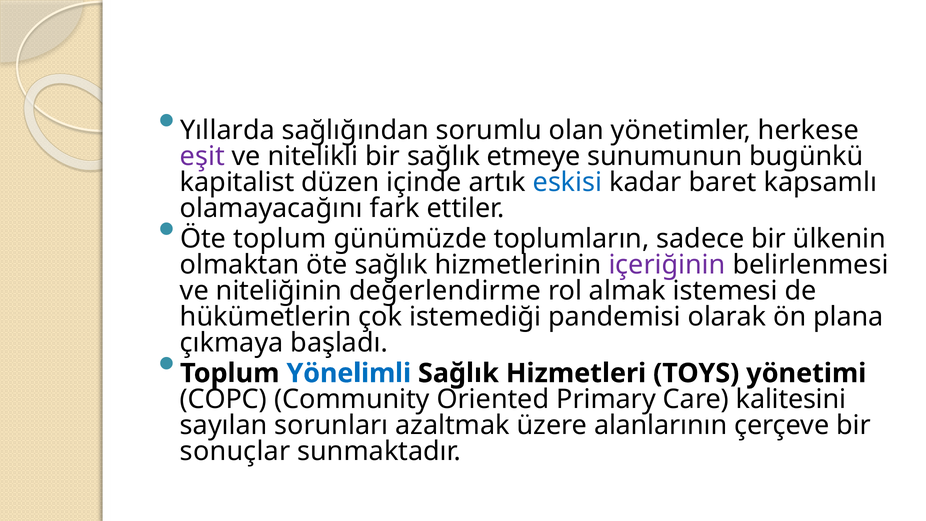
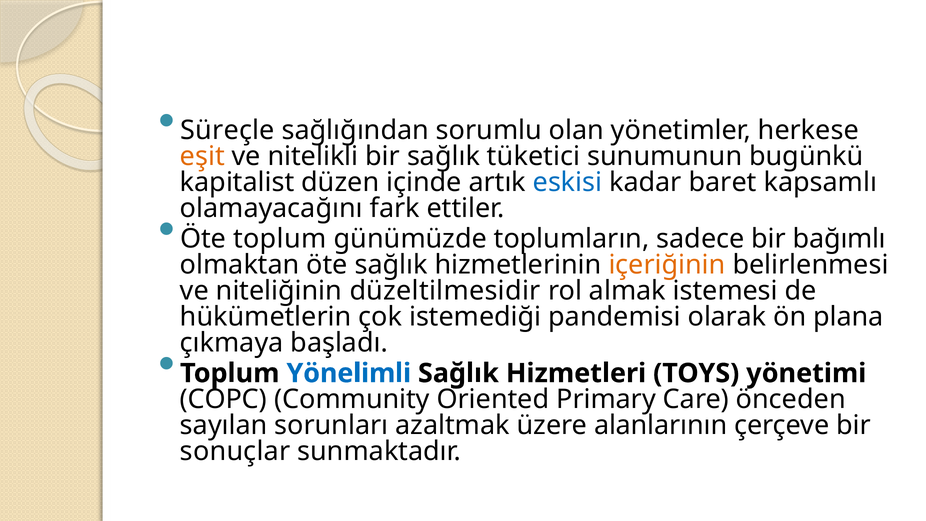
Yıllarda: Yıllarda -> Süreçle
eşit colour: purple -> orange
etmeye: etmeye -> tüketici
ülkenin: ülkenin -> bağımlı
içeriğinin colour: purple -> orange
değerlendirme: değerlendirme -> düzeltilmesidir
kalitesini: kalitesini -> önceden
